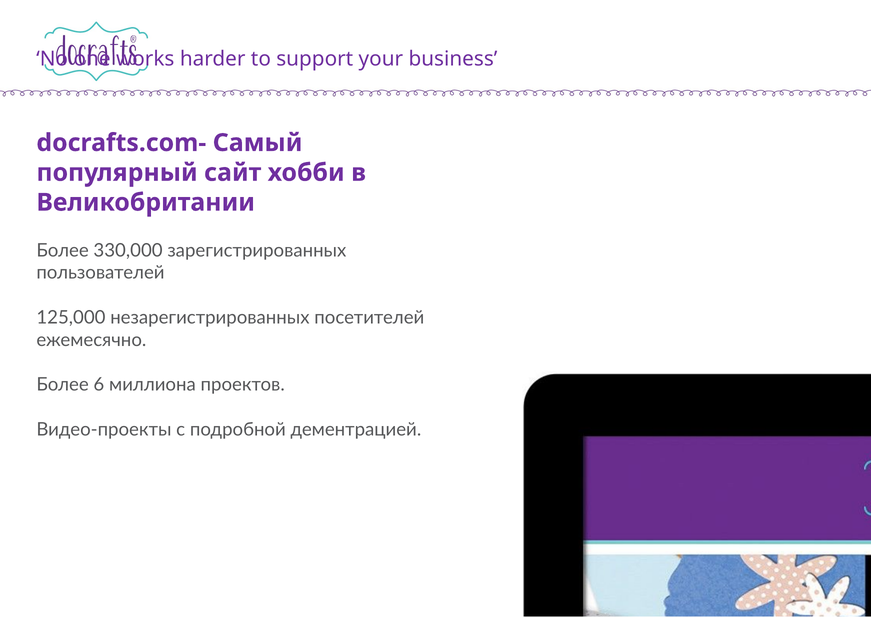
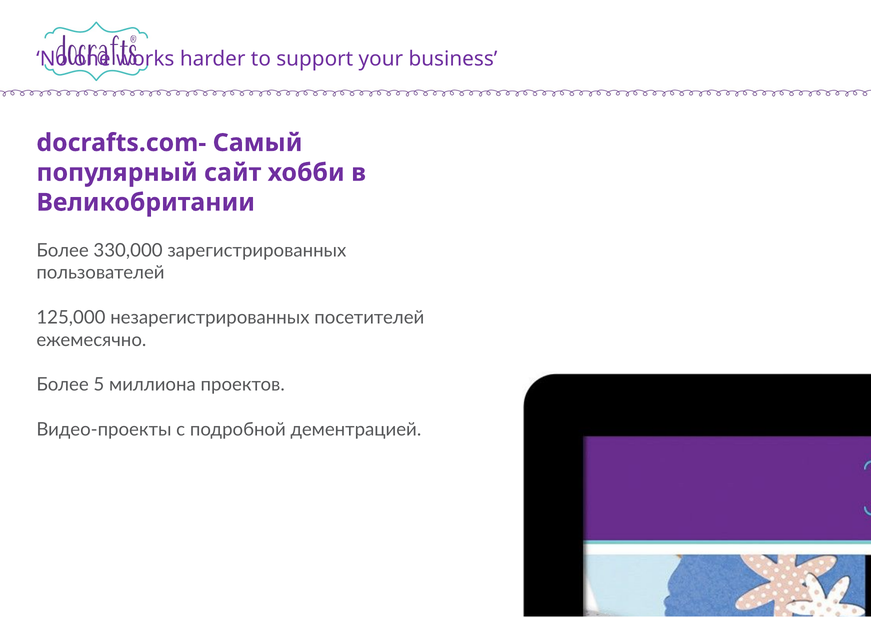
6: 6 -> 5
